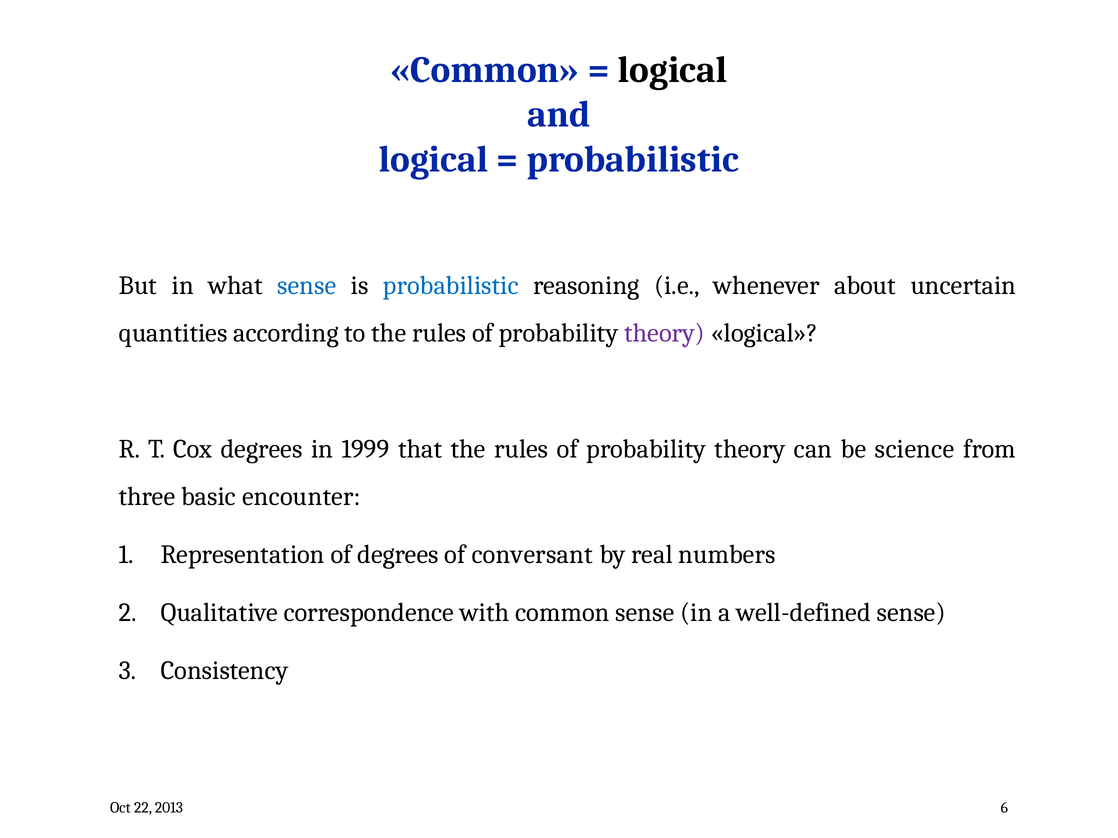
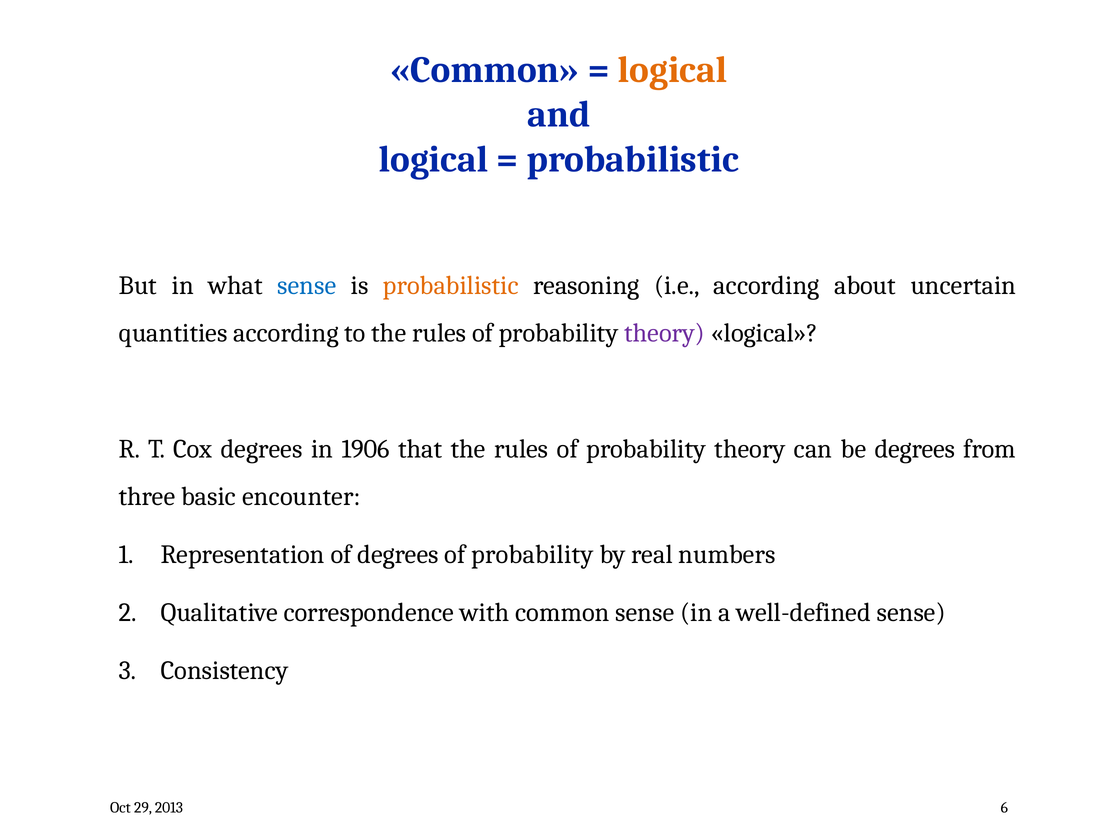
logical at (673, 70) colour: black -> orange
probabilistic at (451, 286) colour: blue -> orange
i.e whenever: whenever -> according
1999: 1999 -> 1906
be science: science -> degrees
degrees of conversant: conversant -> probability
22: 22 -> 29
